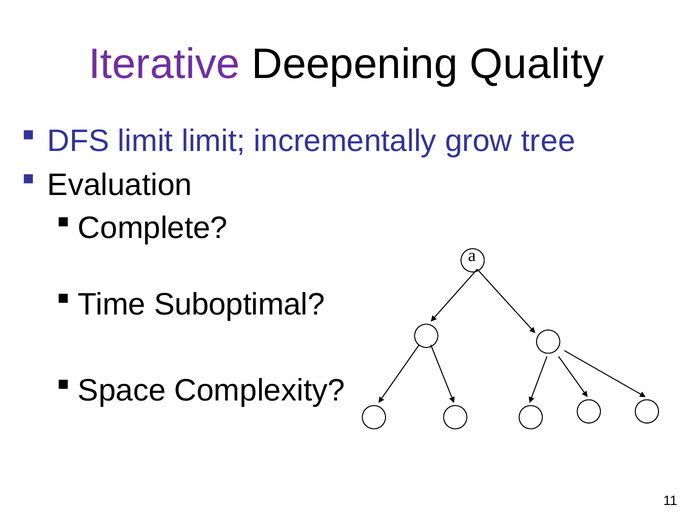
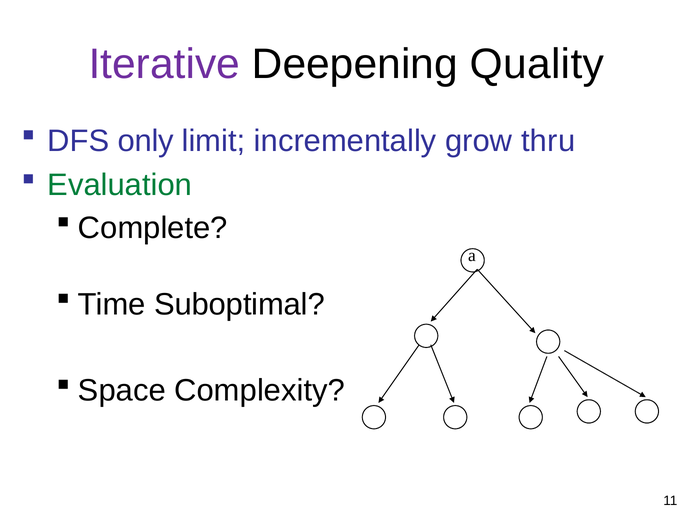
DFS limit: limit -> only
tree: tree -> thru
Evaluation colour: black -> green
